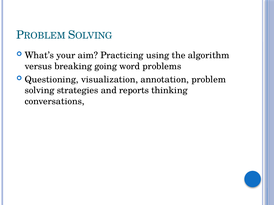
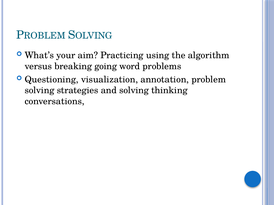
and reports: reports -> solving
